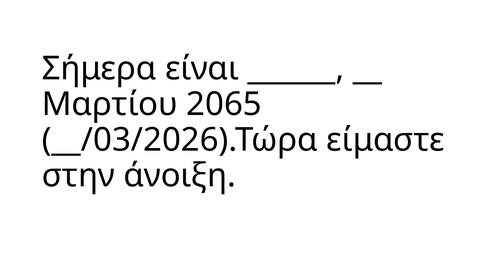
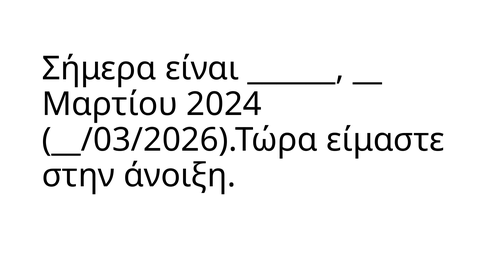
2065: 2065 -> 2024
